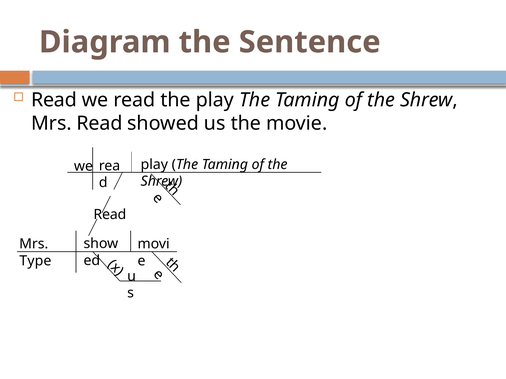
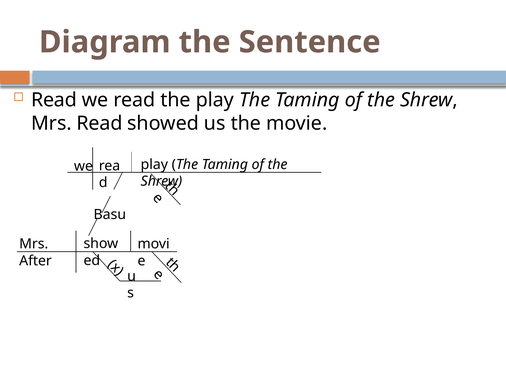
Read at (110, 215): Read -> Basu
Type: Type -> After
